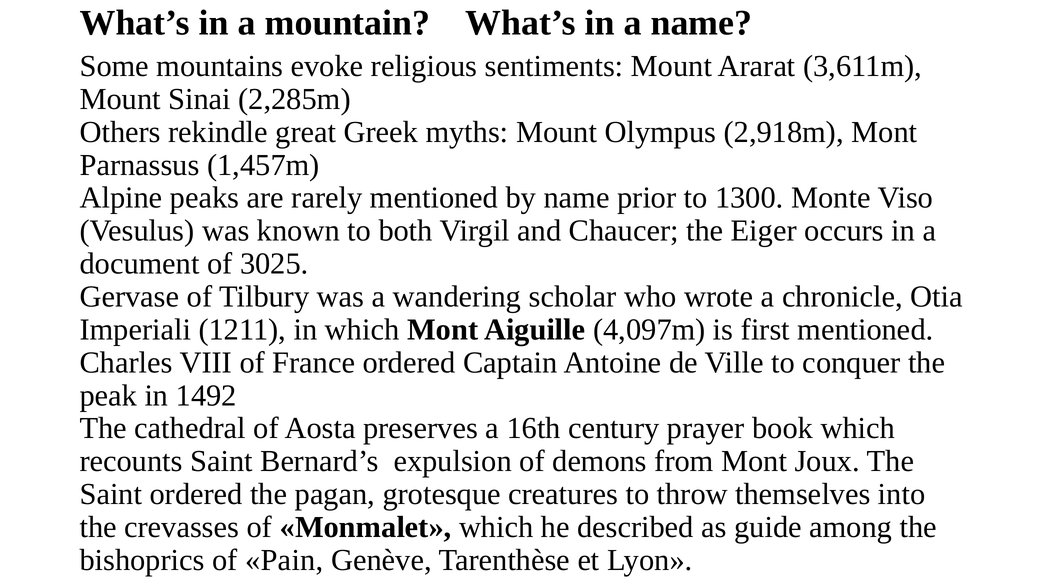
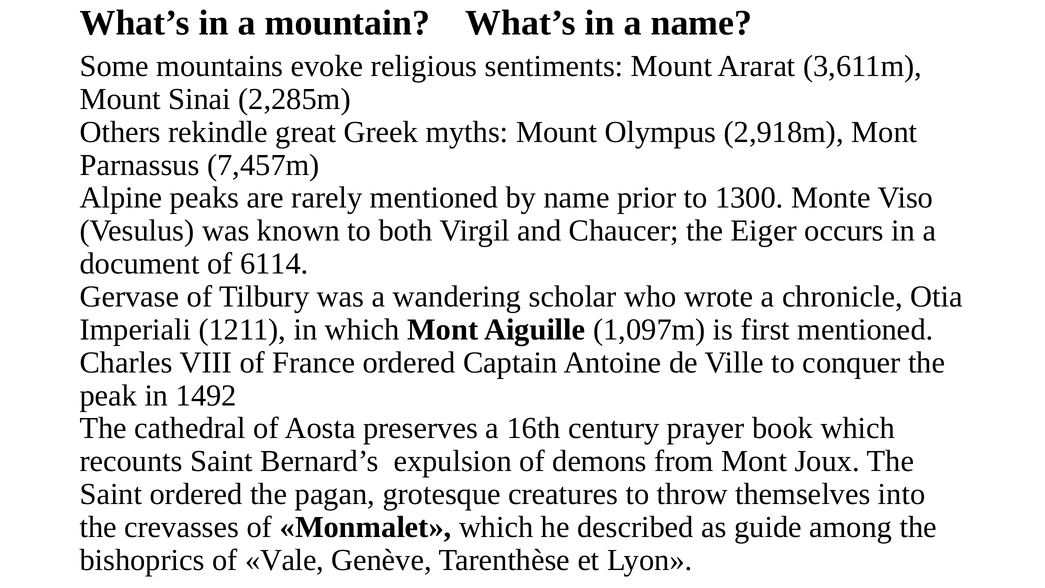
1,457m: 1,457m -> 7,457m
3025: 3025 -> 6114
4,097m: 4,097m -> 1,097m
Pain: Pain -> Vale
